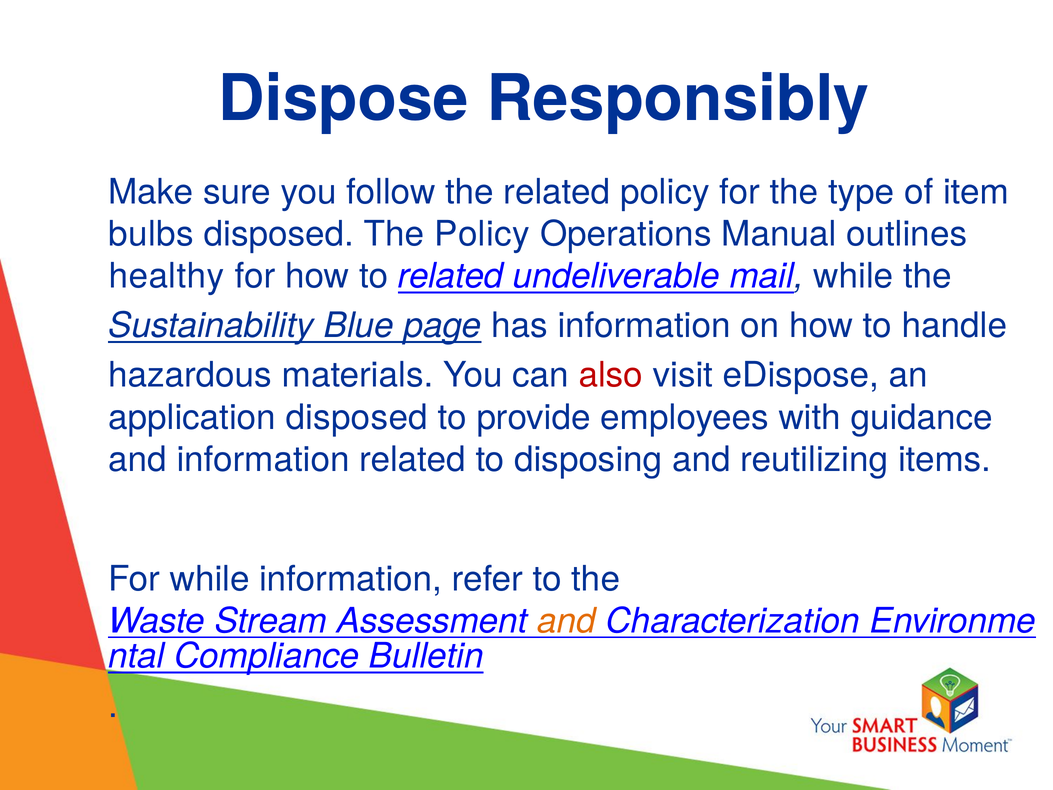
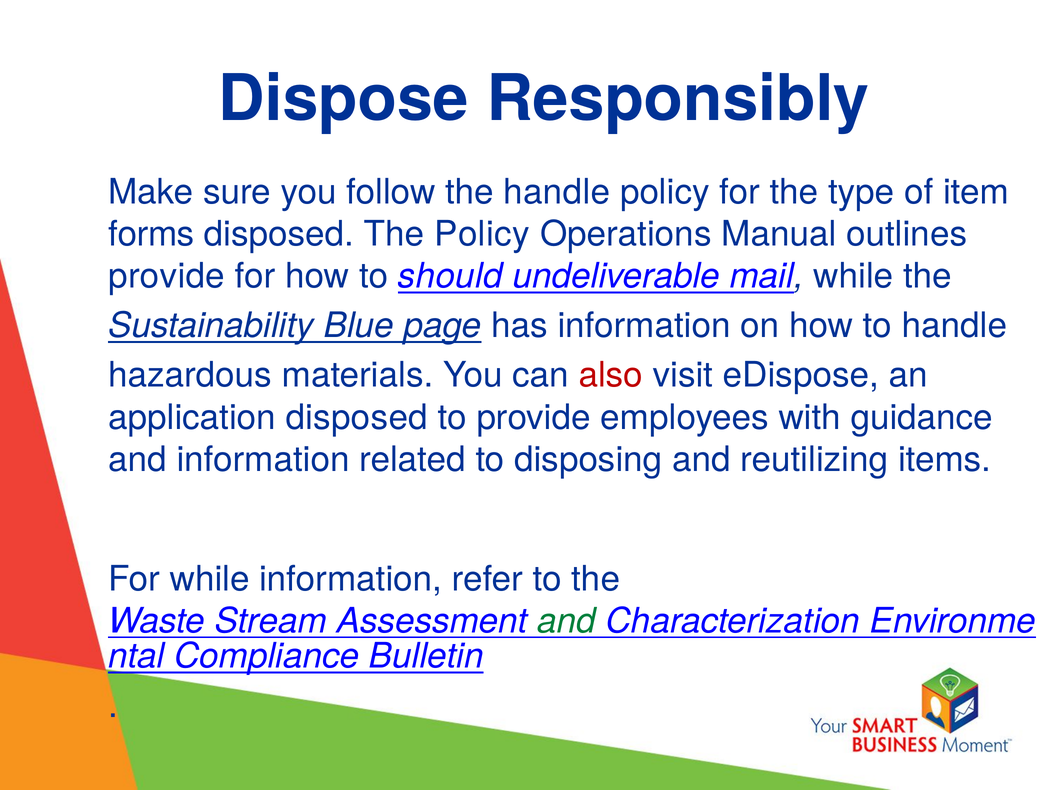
the related: related -> handle
bulbs: bulbs -> forms
healthy at (167, 276): healthy -> provide
to related: related -> should
and at (567, 621) colour: orange -> green
